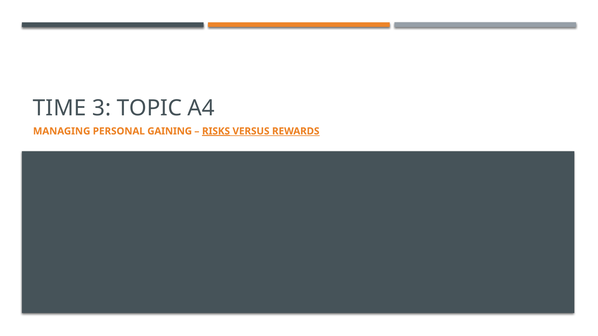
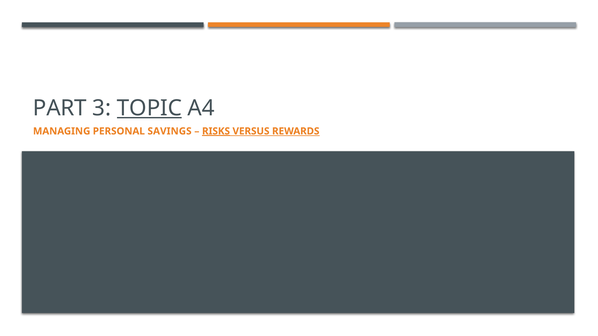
TIME: TIME -> PART
TOPIC underline: none -> present
GAINING: GAINING -> SAVINGS
